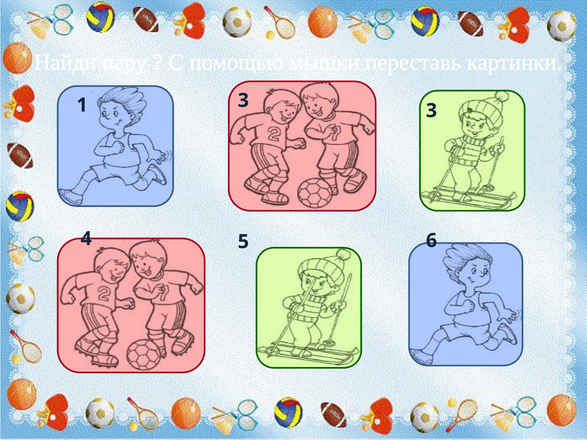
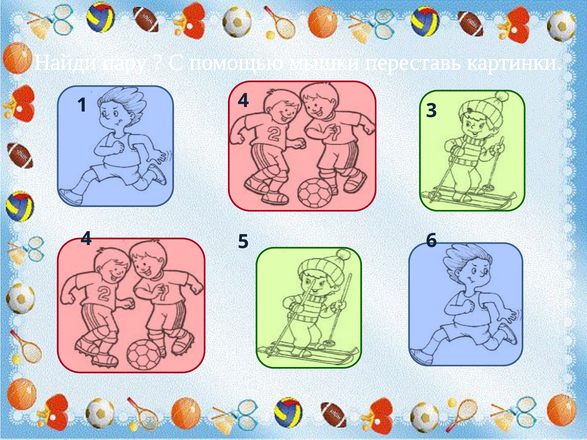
1 3: 3 -> 4
